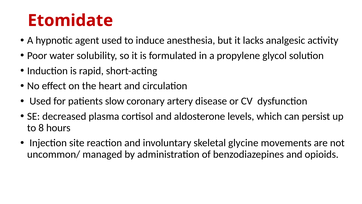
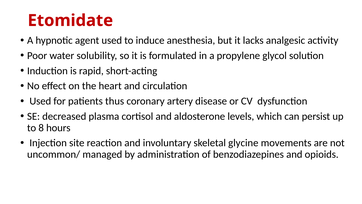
slow: slow -> thus
